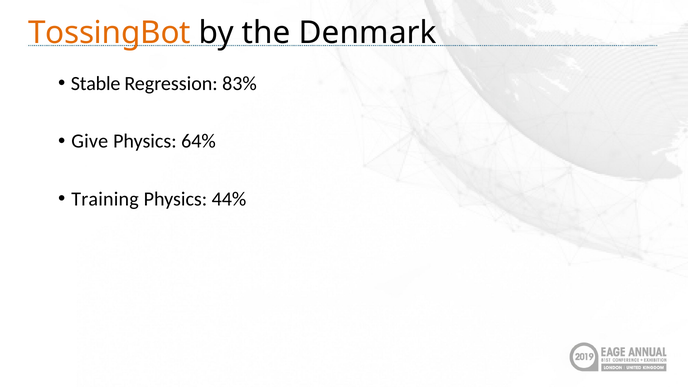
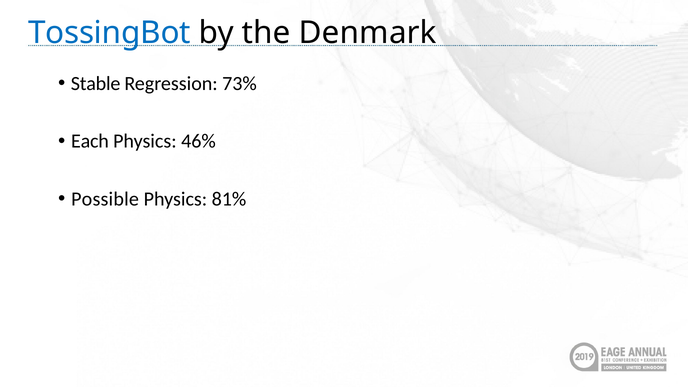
TossingBot colour: orange -> blue
83%: 83% -> 73%
Give: Give -> Each
64%: 64% -> 46%
Training: Training -> Possible
44%: 44% -> 81%
